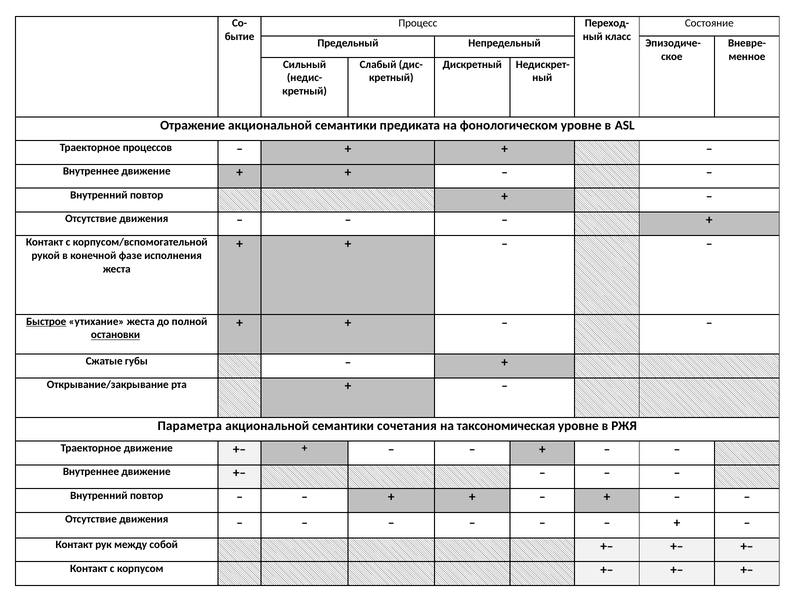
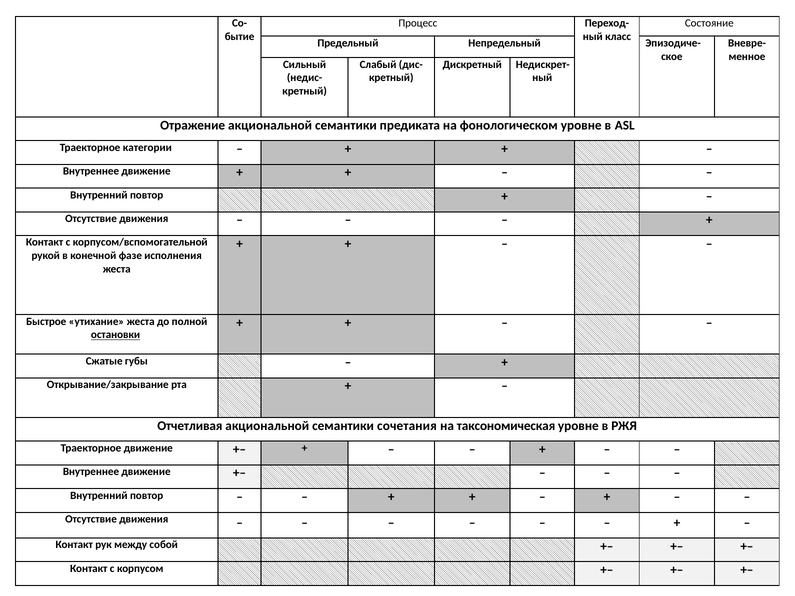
процессов: процессов -> категории
Быстрое underline: present -> none
Параметра: Параметра -> Отчетливая
